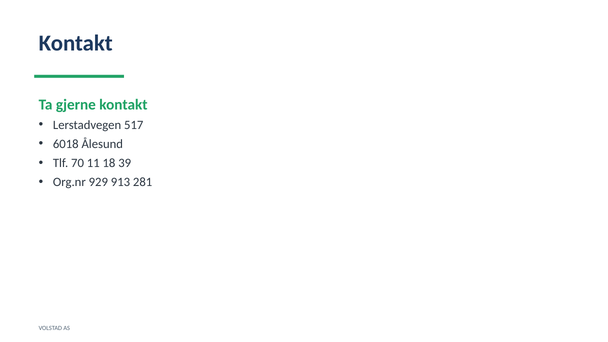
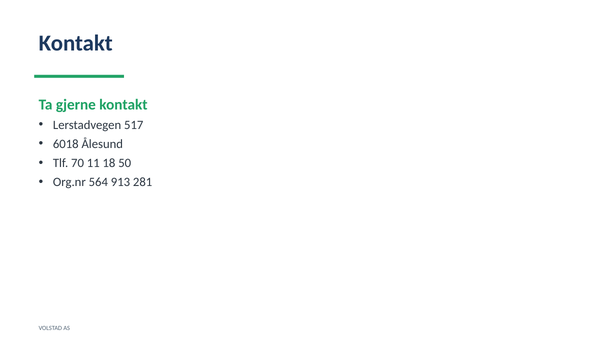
39: 39 -> 50
929: 929 -> 564
